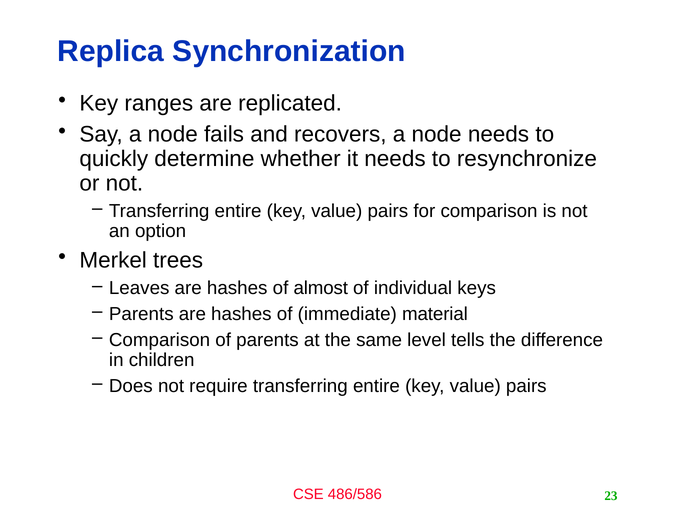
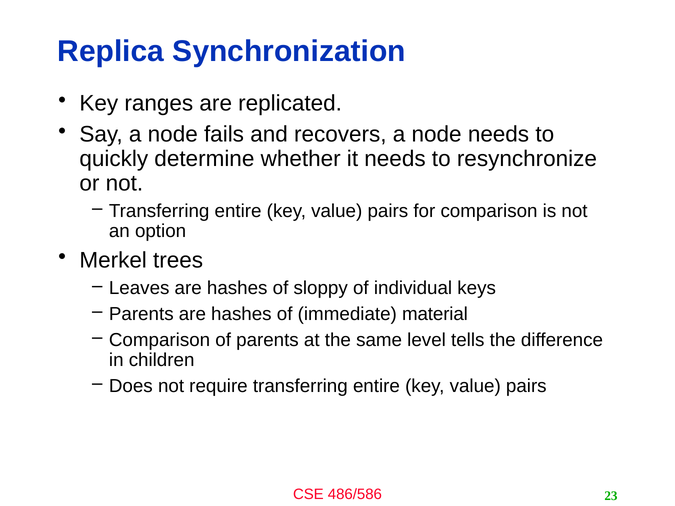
almost: almost -> sloppy
